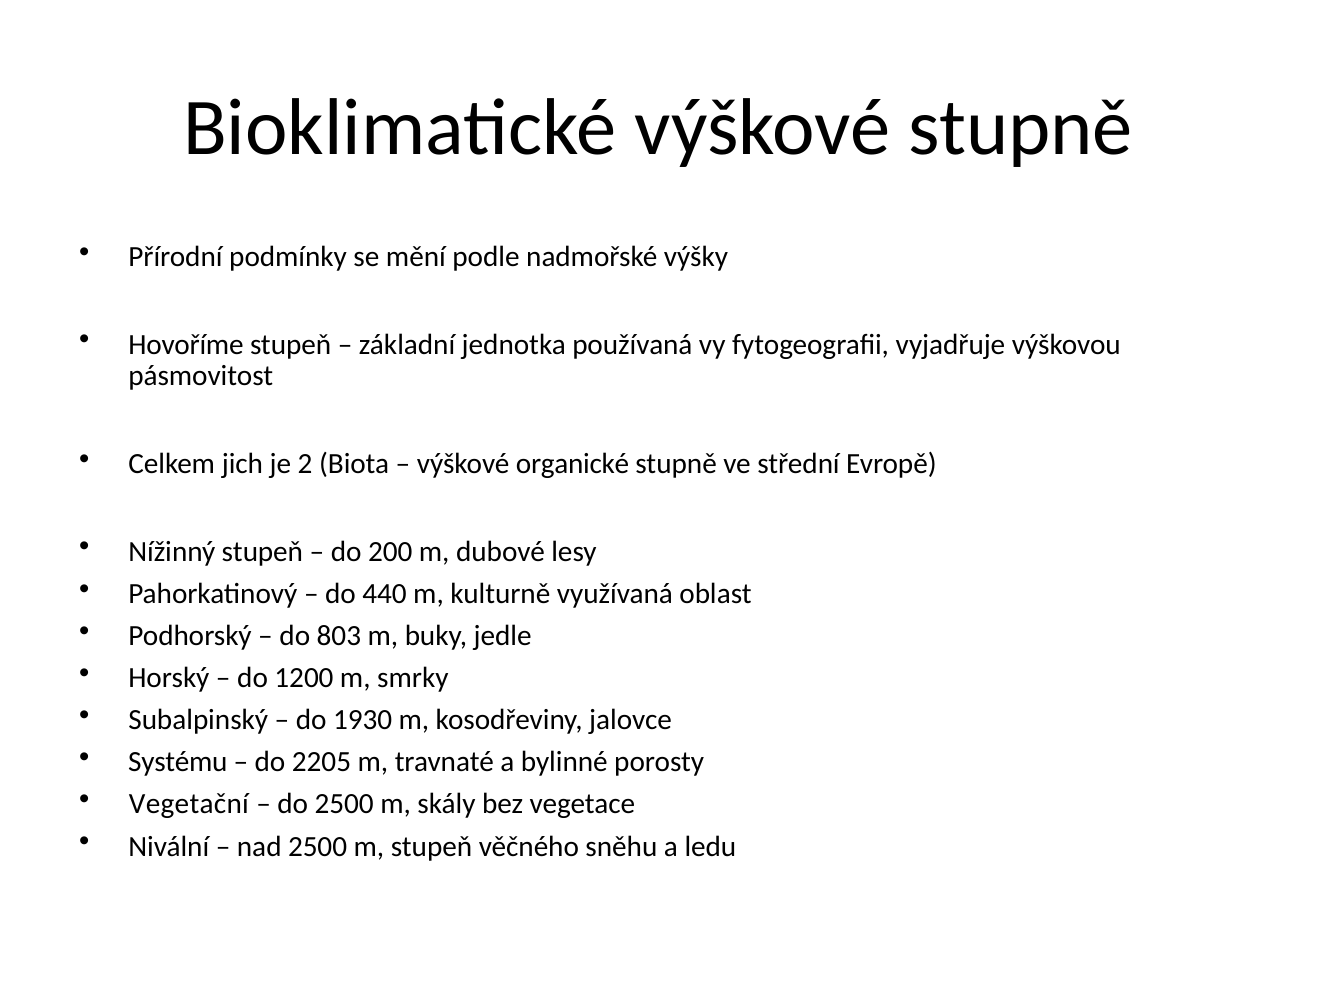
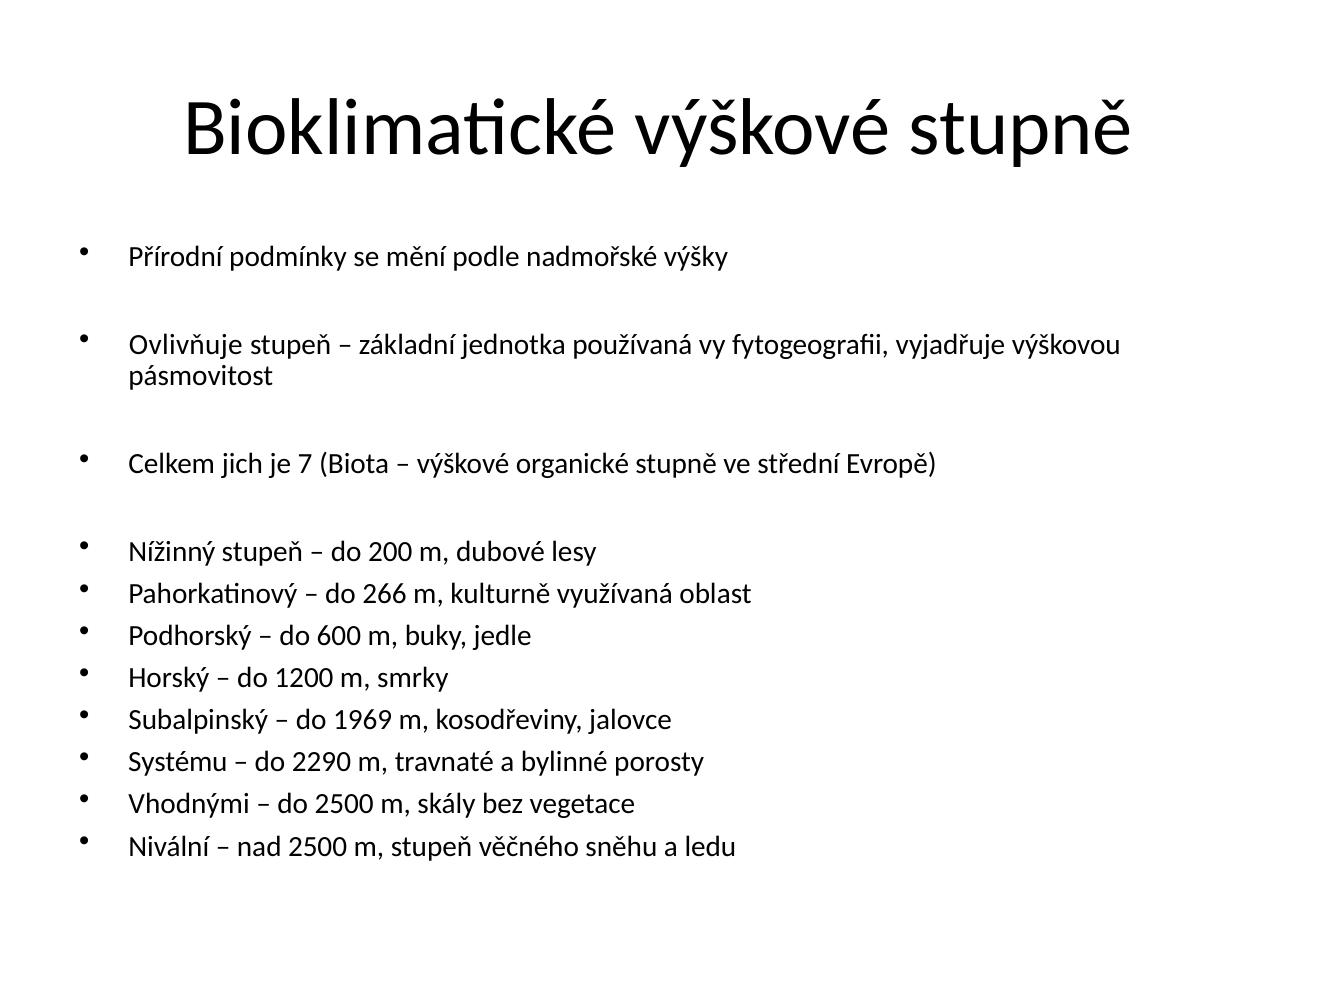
Hovoříme: Hovoříme -> Ovlivňuje
2: 2 -> 7
440: 440 -> 266
803: 803 -> 600
1930: 1930 -> 1969
2205: 2205 -> 2290
Vegetační: Vegetační -> Vhodnými
